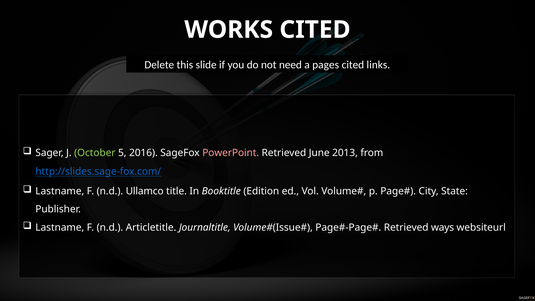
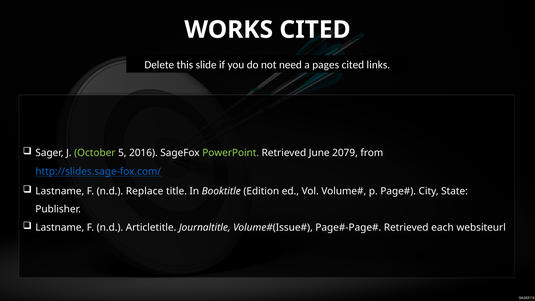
PowerPoint colour: pink -> light green
2013: 2013 -> 2079
Ullamco: Ullamco -> Replace
ways: ways -> each
